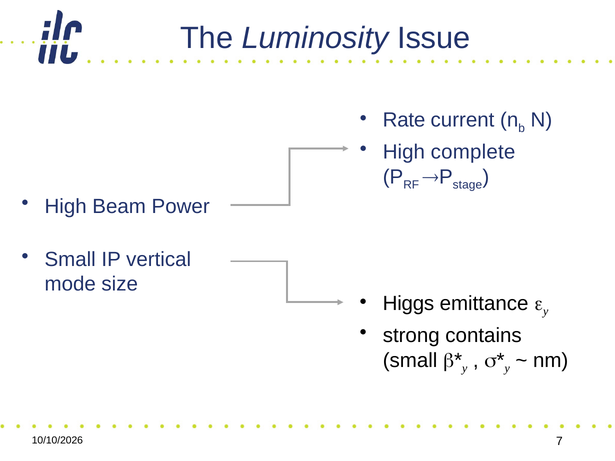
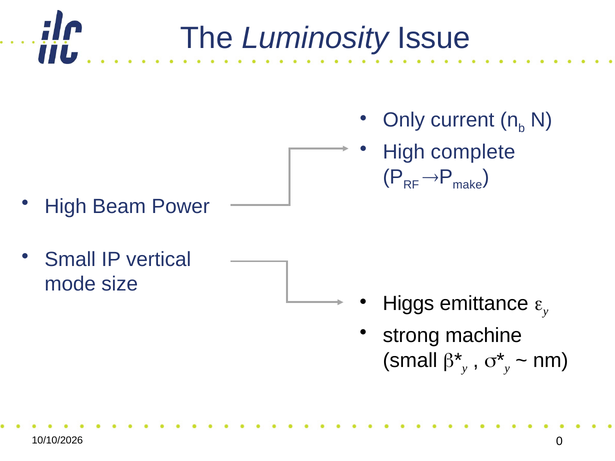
Rate: Rate -> Only
stage: stage -> make
contains: contains -> machine
7: 7 -> 0
